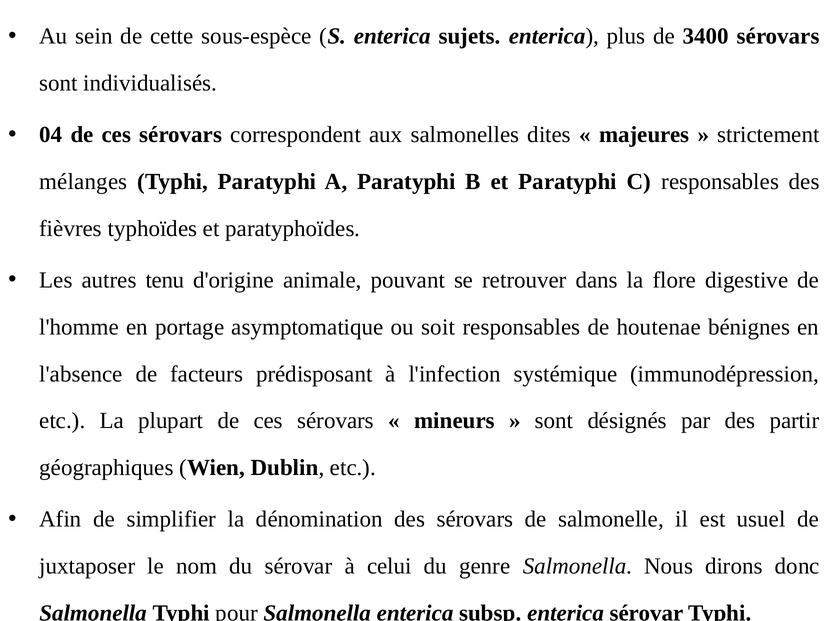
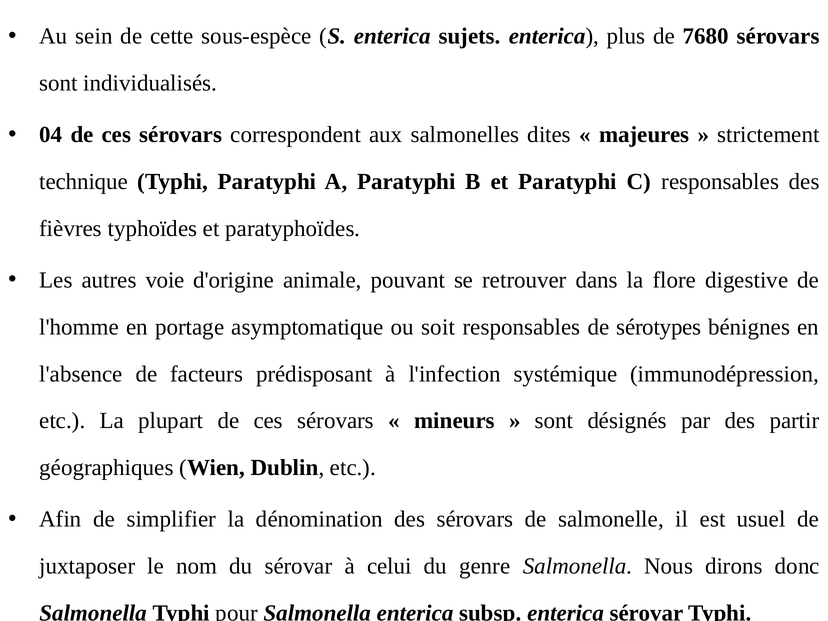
3400: 3400 -> 7680
mélanges: mélanges -> technique
tenu: tenu -> voie
houtenae: houtenae -> sérotypes
